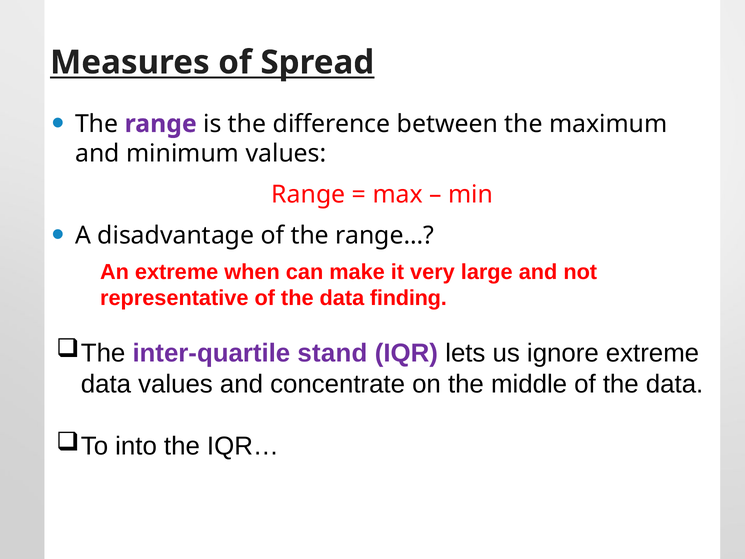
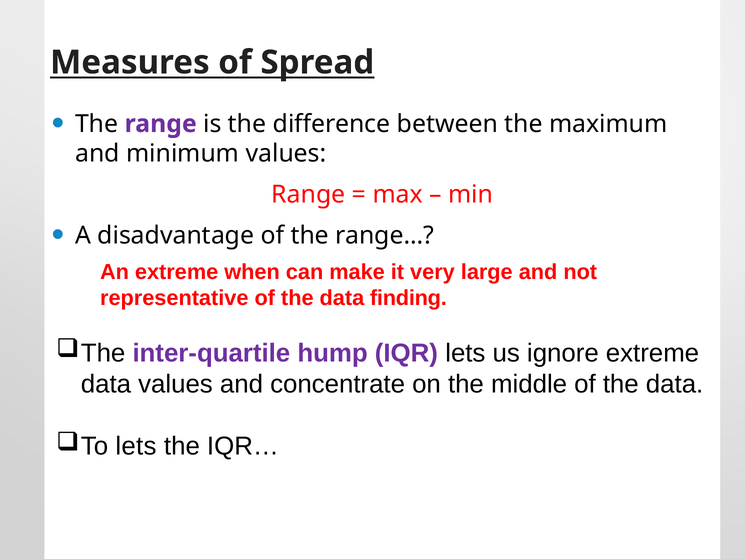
stand: stand -> hump
into at (136, 446): into -> lets
